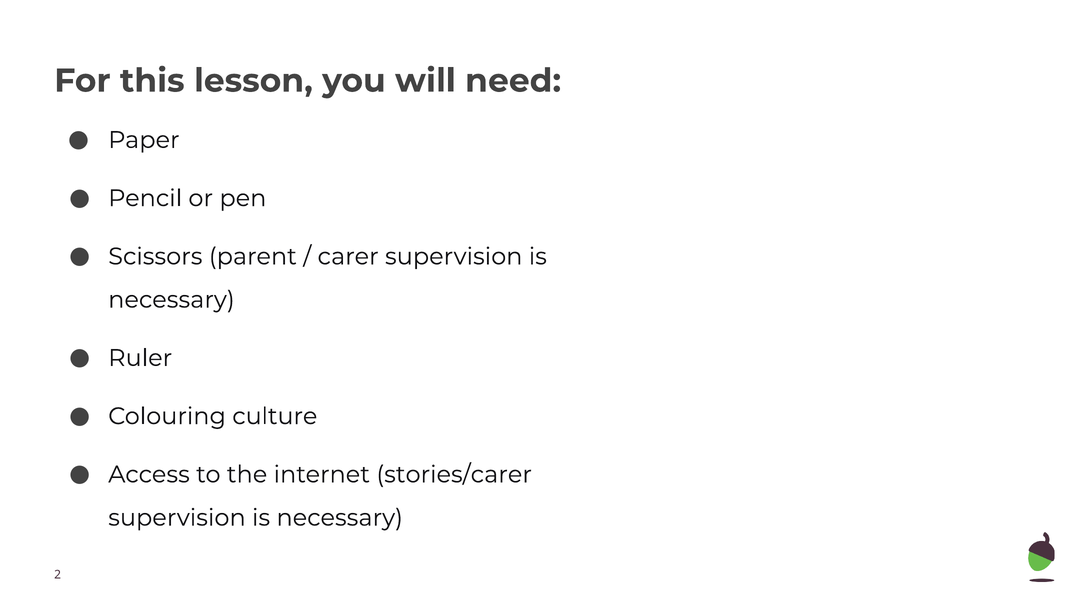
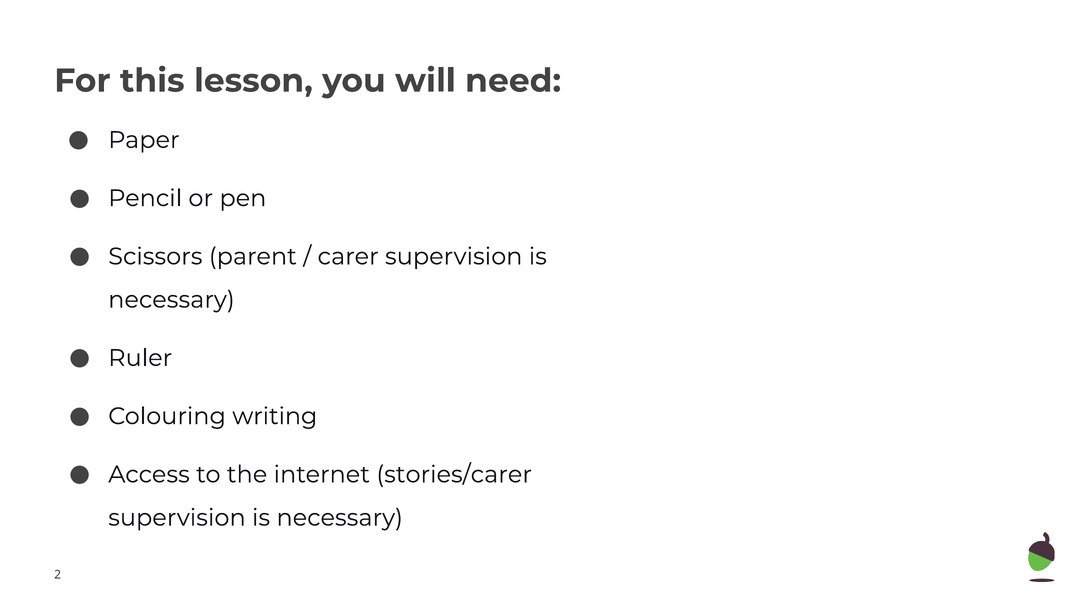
culture: culture -> writing
